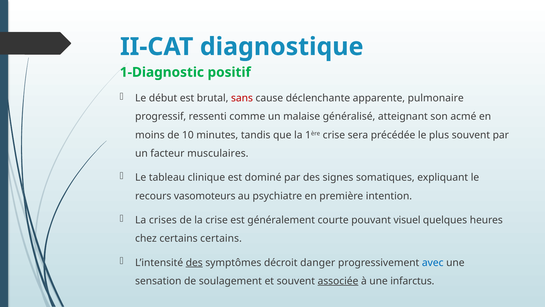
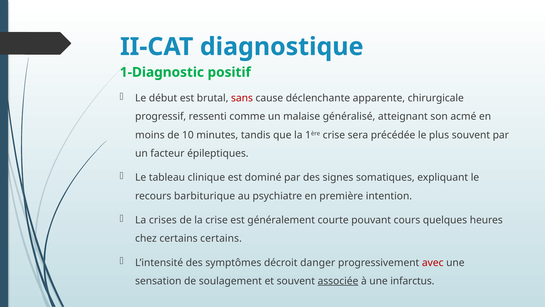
pulmonaire: pulmonaire -> chirurgicale
musculaires: musculaires -> épileptiques
vasomoteurs: vasomoteurs -> barbiturique
visuel: visuel -> cours
des at (194, 262) underline: present -> none
avec colour: blue -> red
